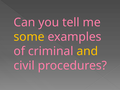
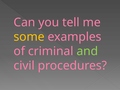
and colour: yellow -> light green
